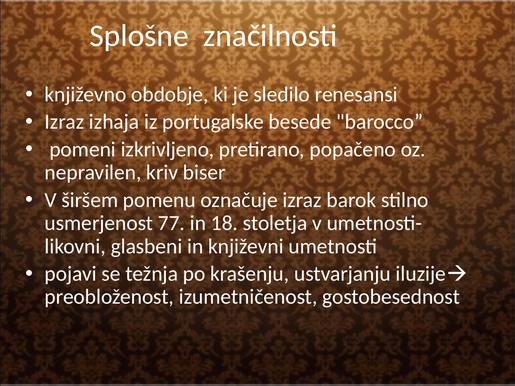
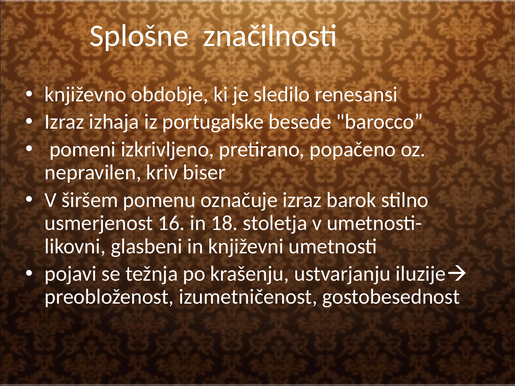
77: 77 -> 16
